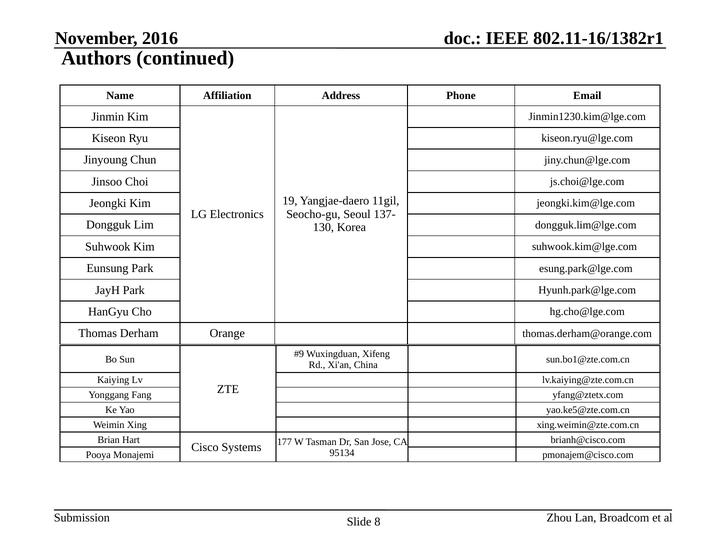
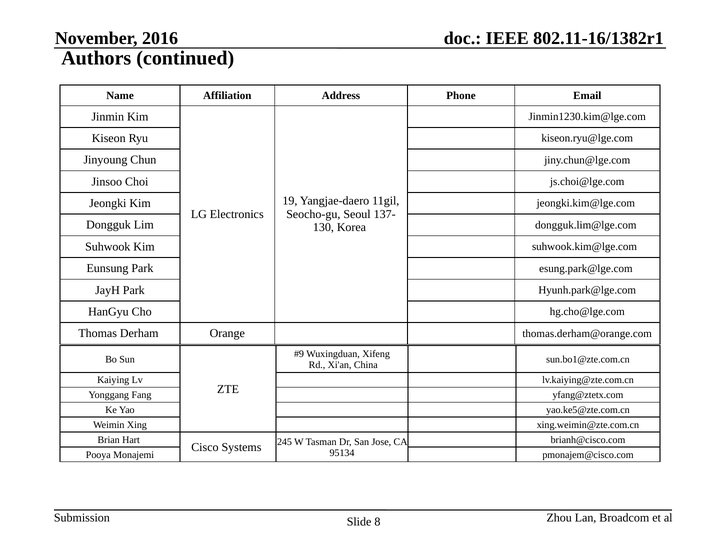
177: 177 -> 245
